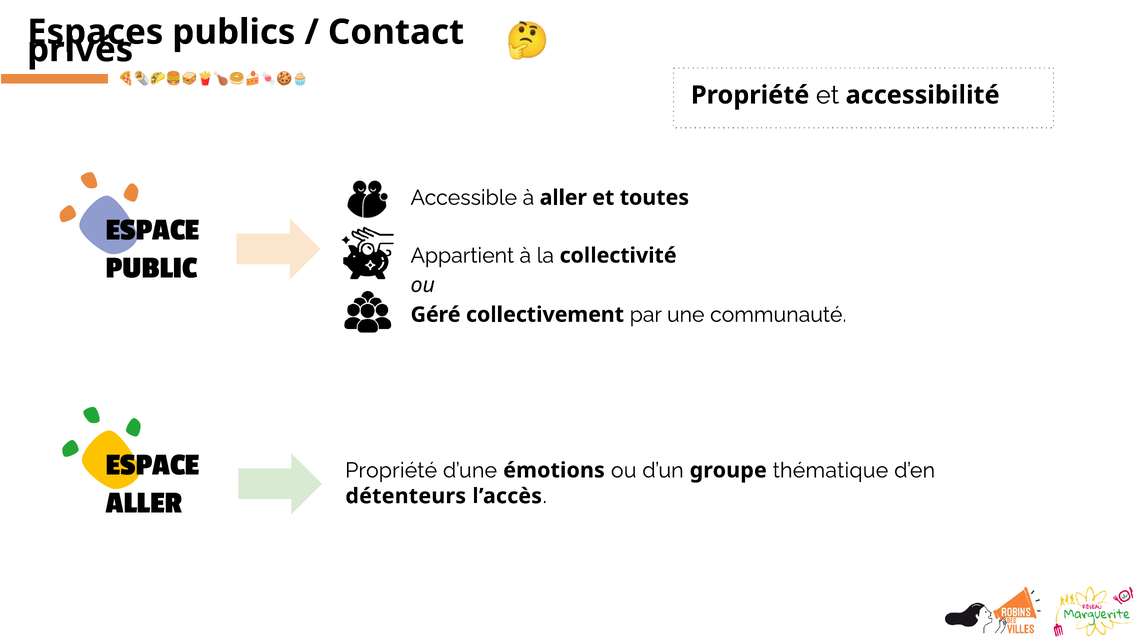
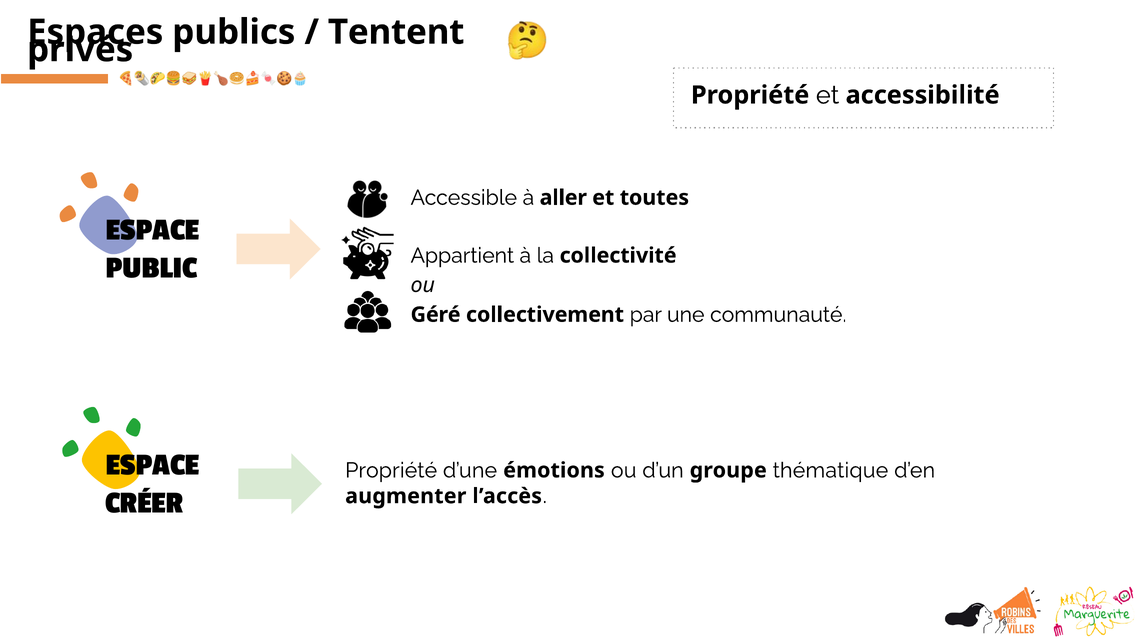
Contact: Contact -> Tentent
ALLER at (144, 502): ALLER -> CRÉER
détenteurs: détenteurs -> augmenter
